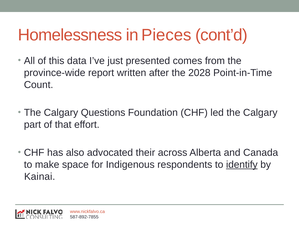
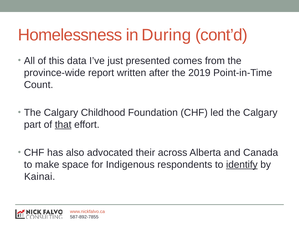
Pieces: Pieces -> During
2028: 2028 -> 2019
Questions: Questions -> Childhood
that underline: none -> present
